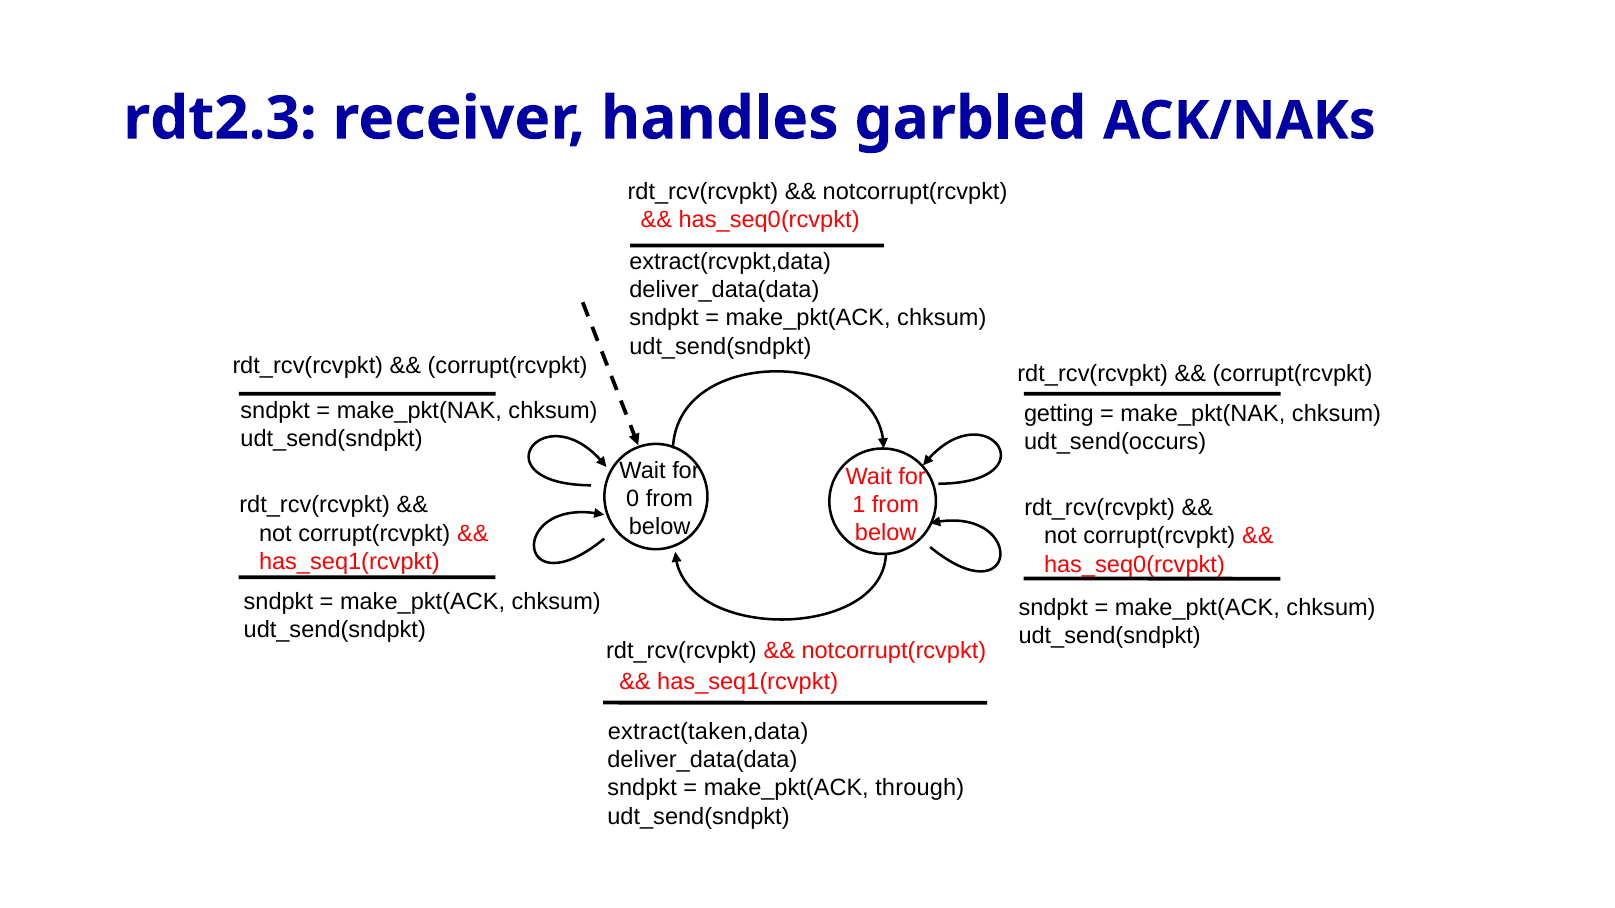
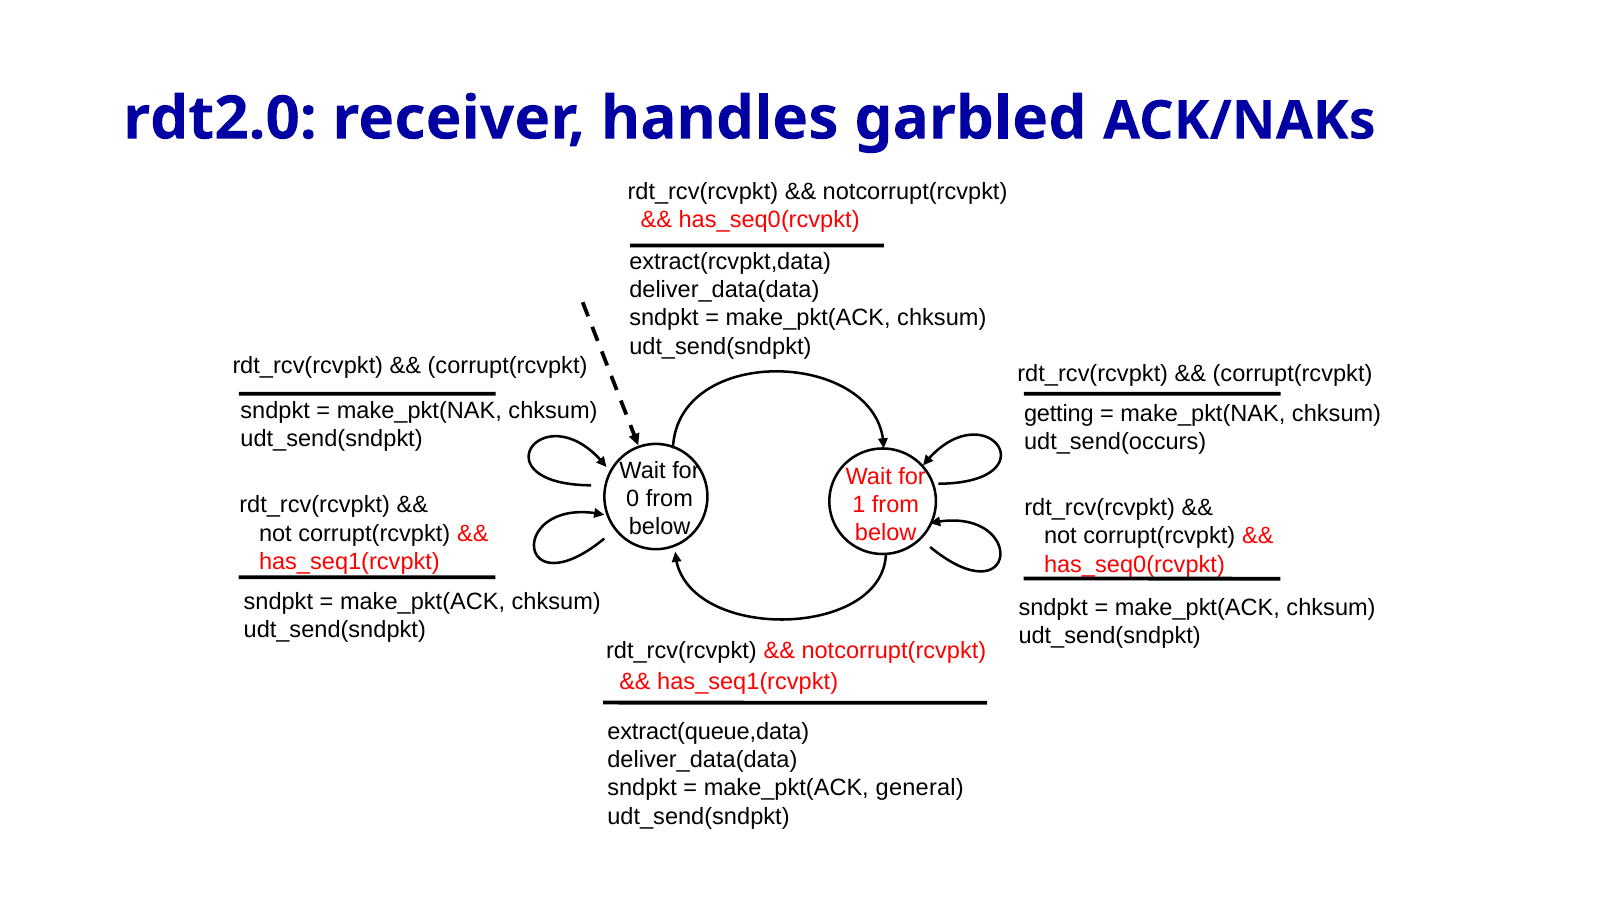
rdt2.3: rdt2.3 -> rdt2.0
extract(taken,data: extract(taken,data -> extract(queue,data
through: through -> general
